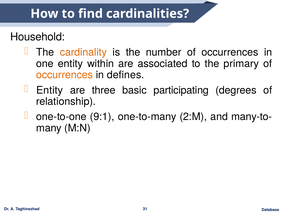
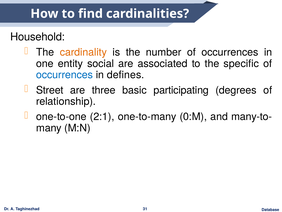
within: within -> social
primary: primary -> specific
occurrences at (65, 75) colour: orange -> blue
Entity at (50, 90): Entity -> Street
9:1: 9:1 -> 2:1
2:M: 2:M -> 0:M
